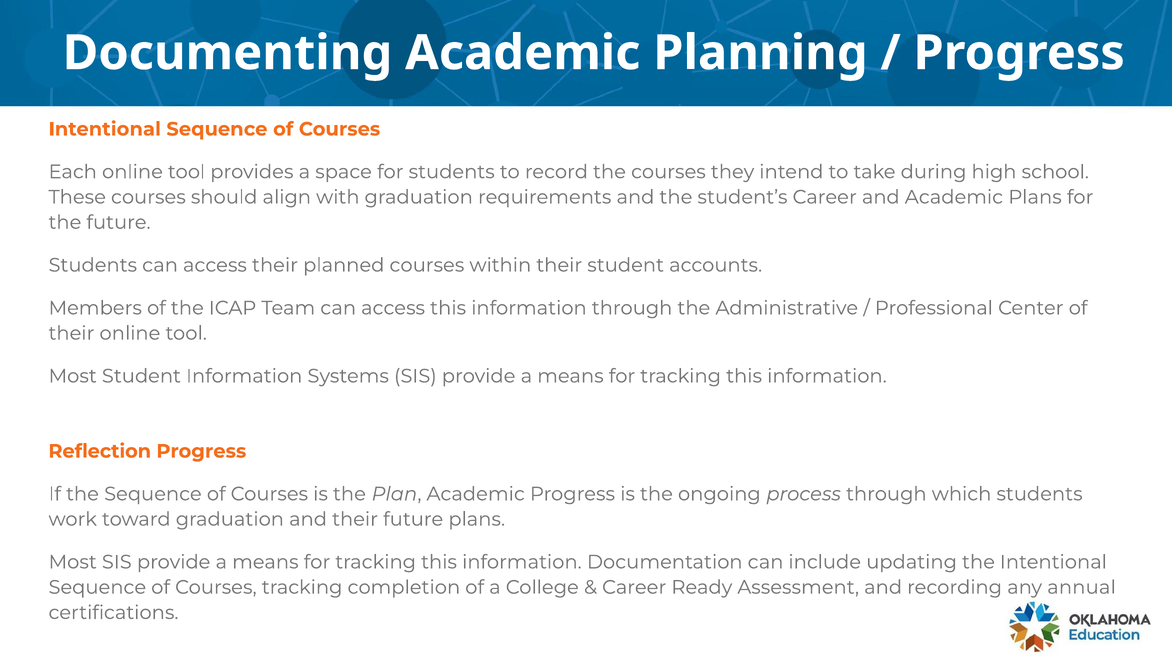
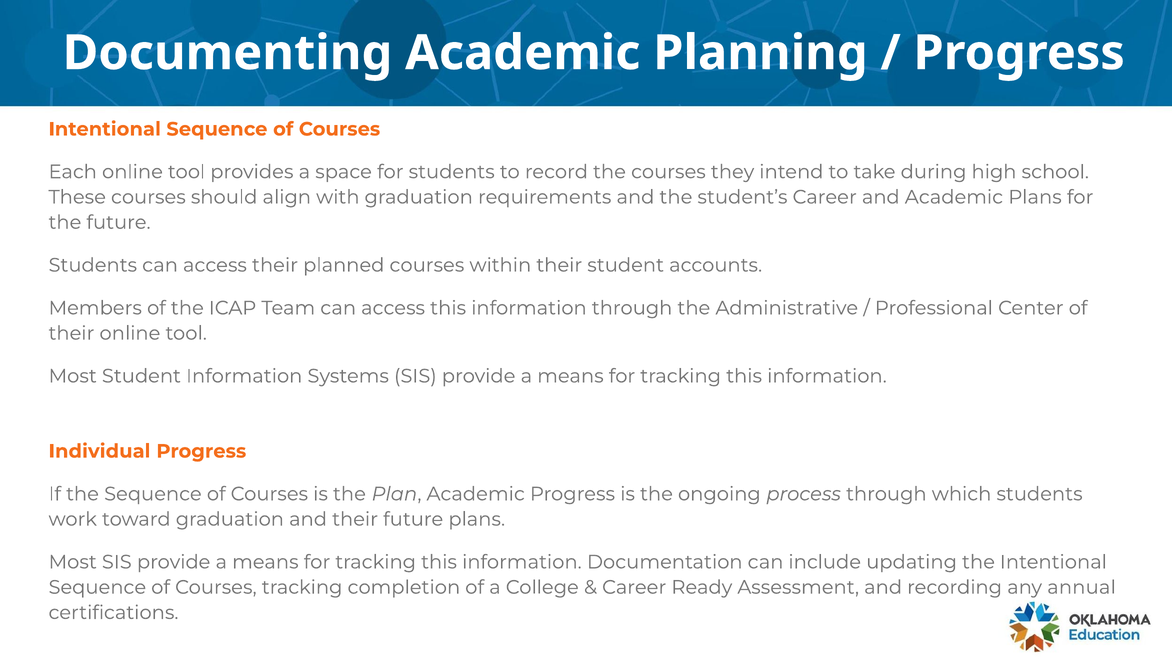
Reflection: Reflection -> Individual
